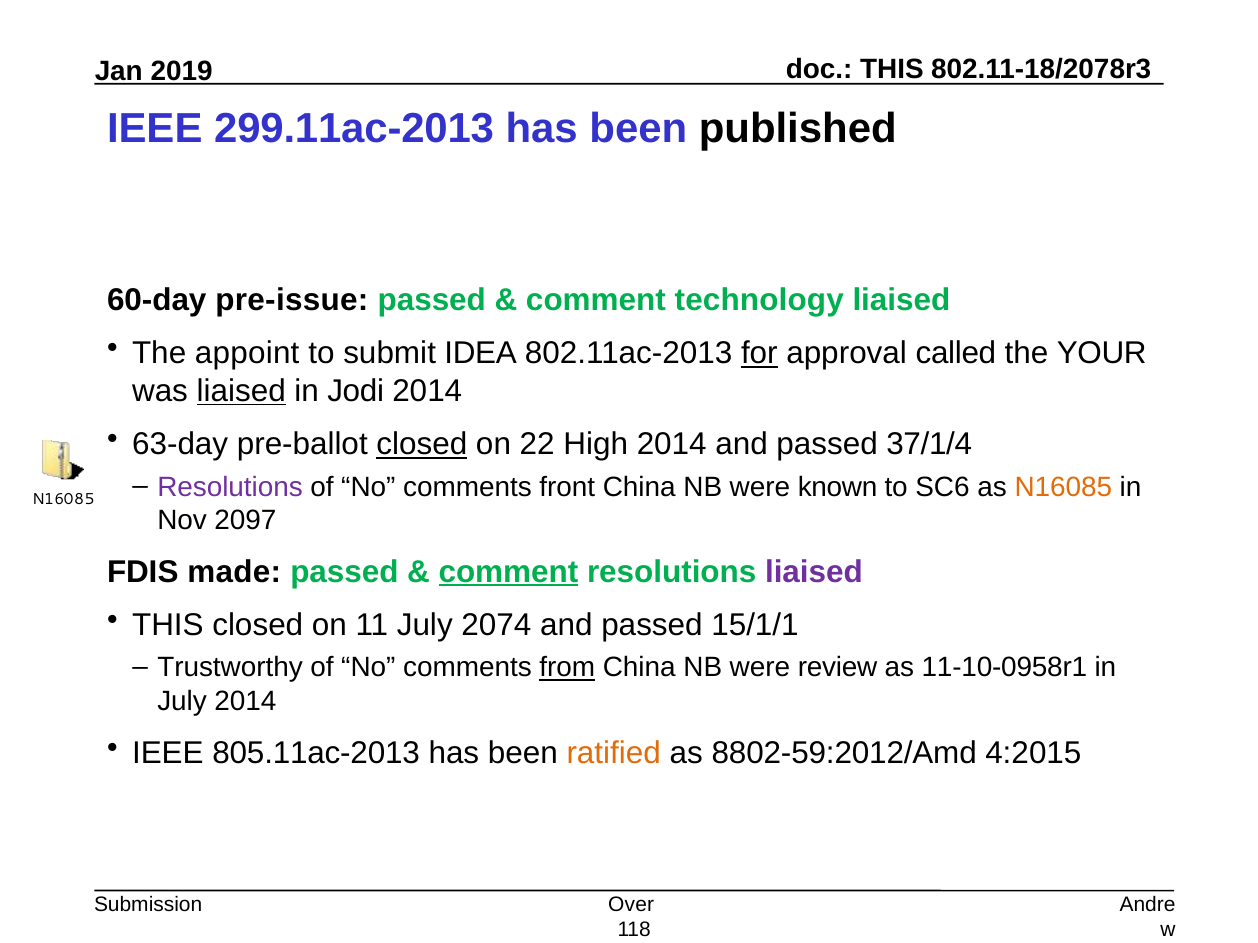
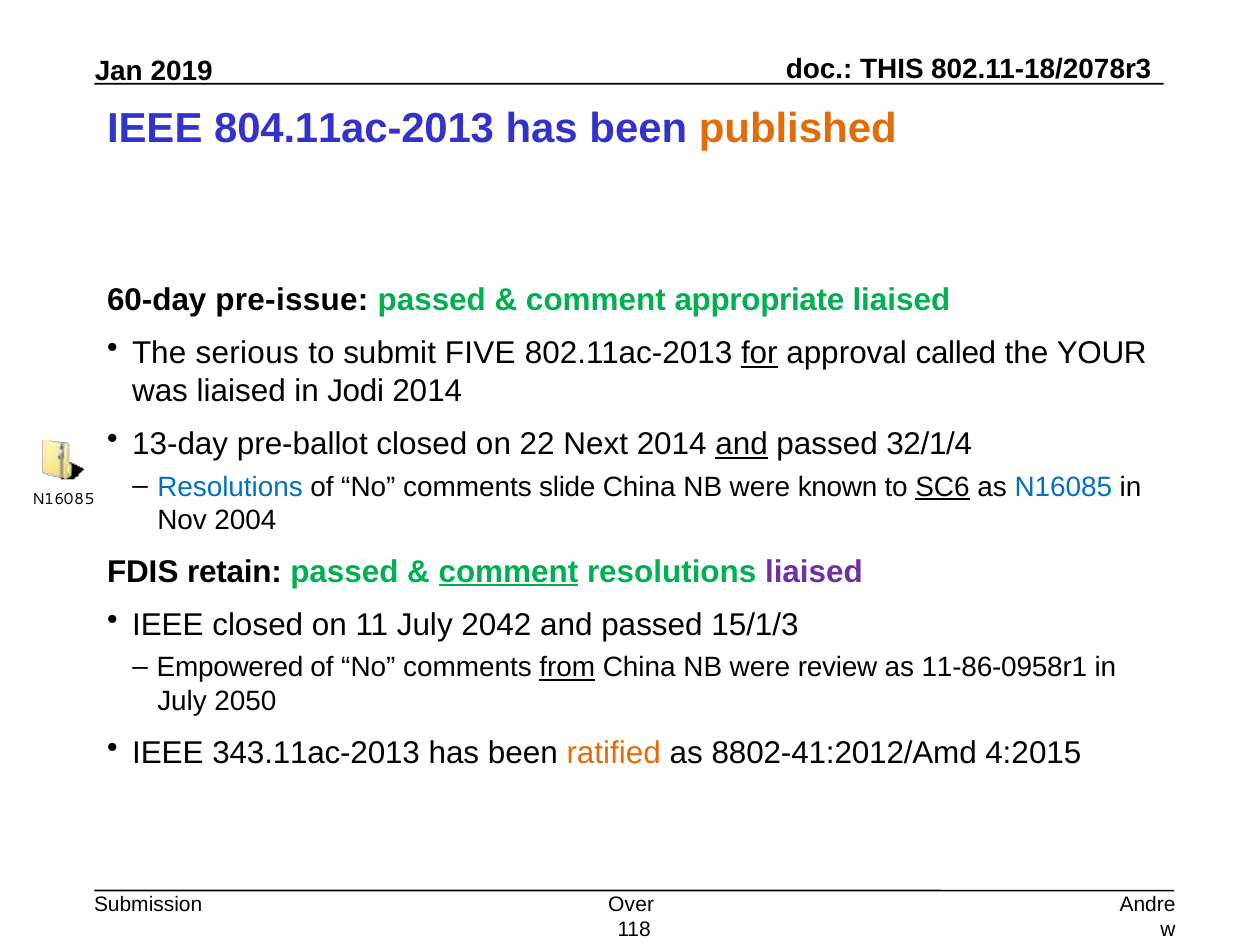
299.11ac-2013: 299.11ac-2013 -> 804.11ac-2013
published colour: black -> orange
technology: technology -> appropriate
appoint: appoint -> serious
IDEA: IDEA -> FIVE
liaised at (241, 391) underline: present -> none
63-day: 63-day -> 13-day
closed at (422, 445) underline: present -> none
High: High -> Next
and at (742, 445) underline: none -> present
37/1/4: 37/1/4 -> 32/1/4
Resolutions at (230, 487) colour: purple -> blue
front: front -> slide
SC6 underline: none -> present
N16085 at (1063, 487) colour: orange -> blue
2097: 2097 -> 2004
made: made -> retain
THIS at (168, 626): THIS -> IEEE
2074: 2074 -> 2042
15/1/1: 15/1/1 -> 15/1/3
Trustworthy: Trustworthy -> Empowered
11-10-0958r1: 11-10-0958r1 -> 11-86-0958r1
July 2014: 2014 -> 2050
805.11ac-2013: 805.11ac-2013 -> 343.11ac-2013
8802-59:2012/Amd: 8802-59:2012/Amd -> 8802-41:2012/Amd
